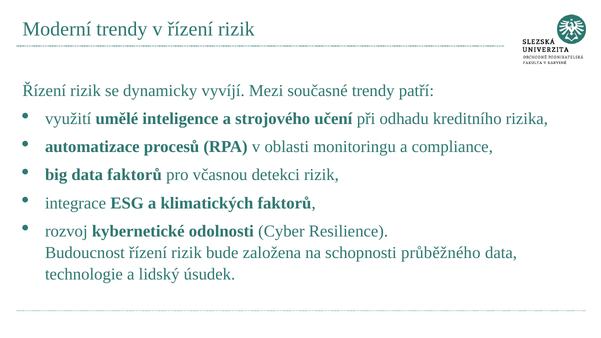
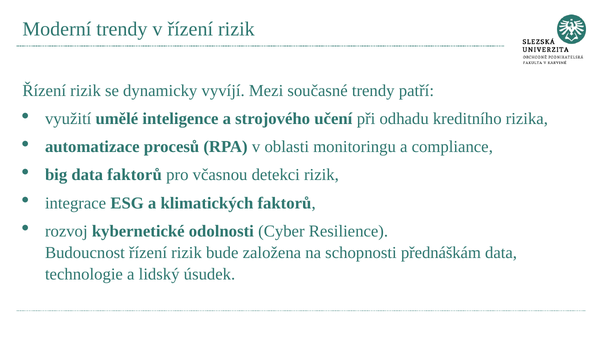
průběžného: průběžného -> přednáškám
